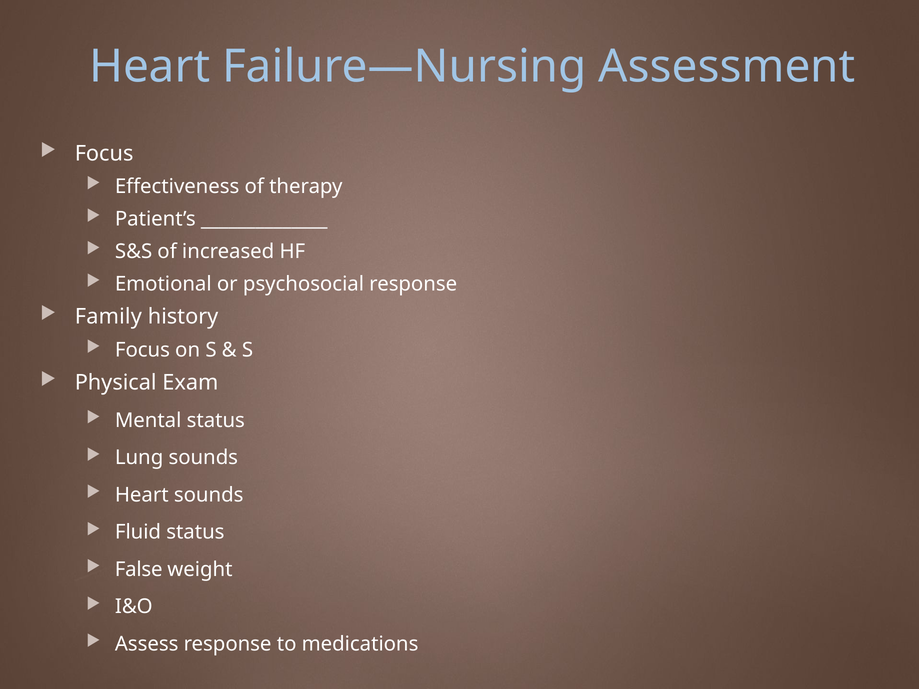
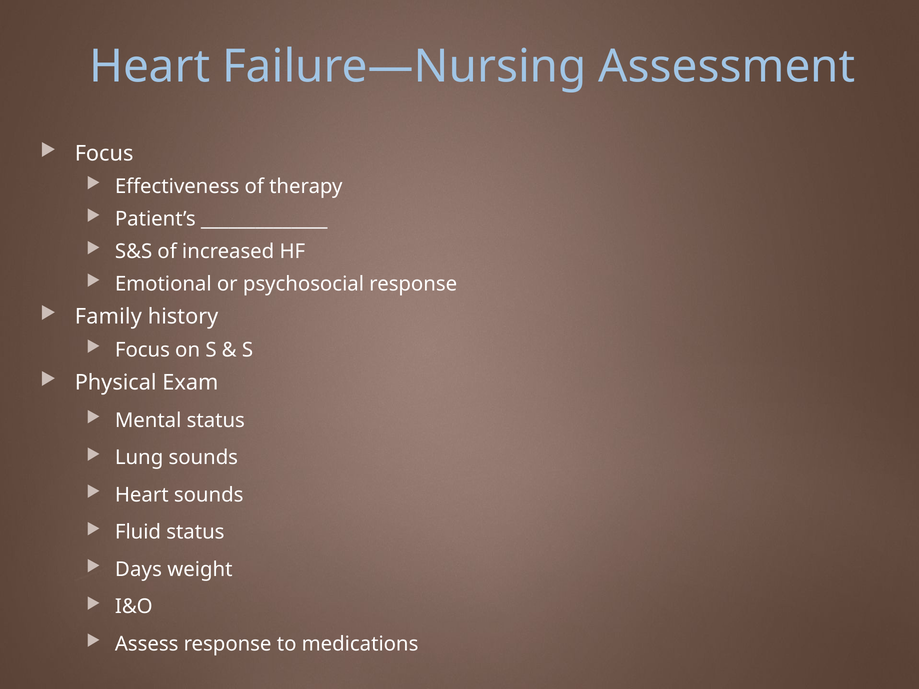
False: False -> Days
